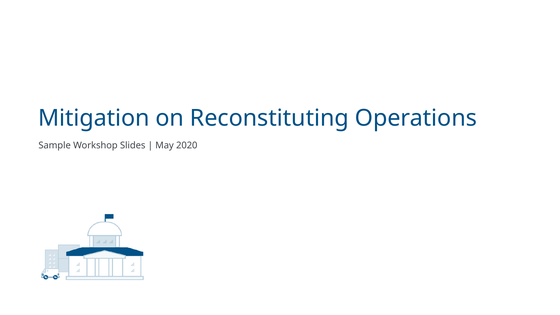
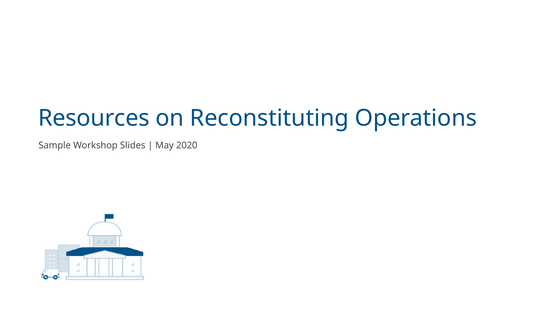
Mitigation: Mitigation -> Resources
